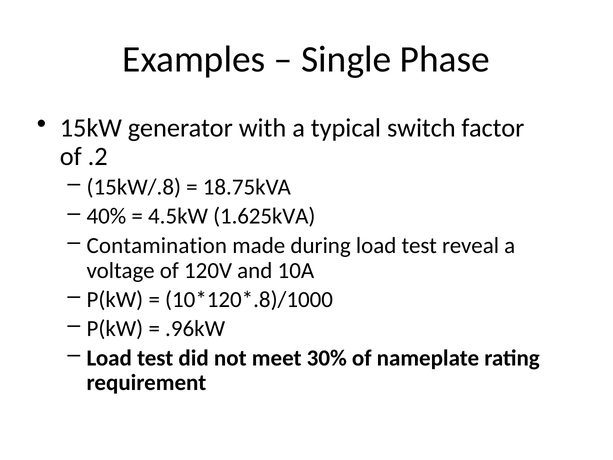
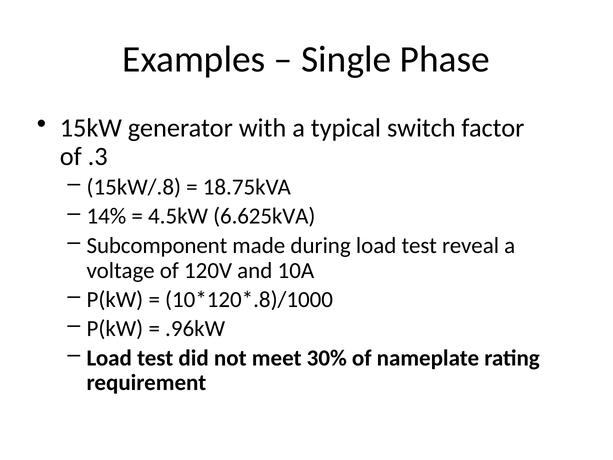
.2: .2 -> .3
40%: 40% -> 14%
1.625kVA: 1.625kVA -> 6.625kVA
Contamination: Contamination -> Subcomponent
